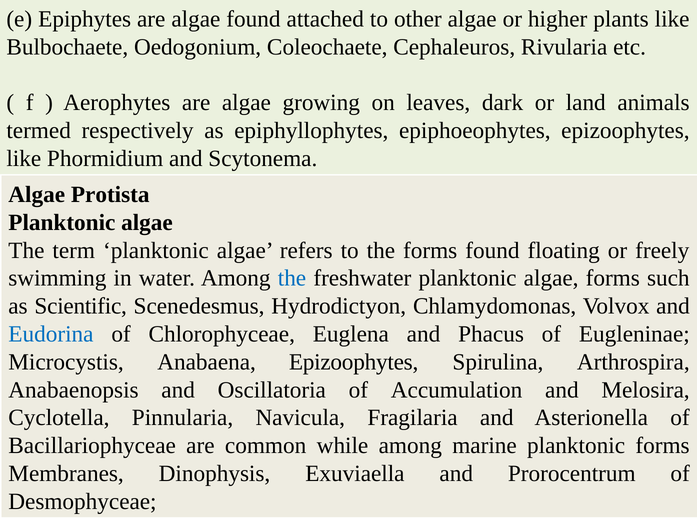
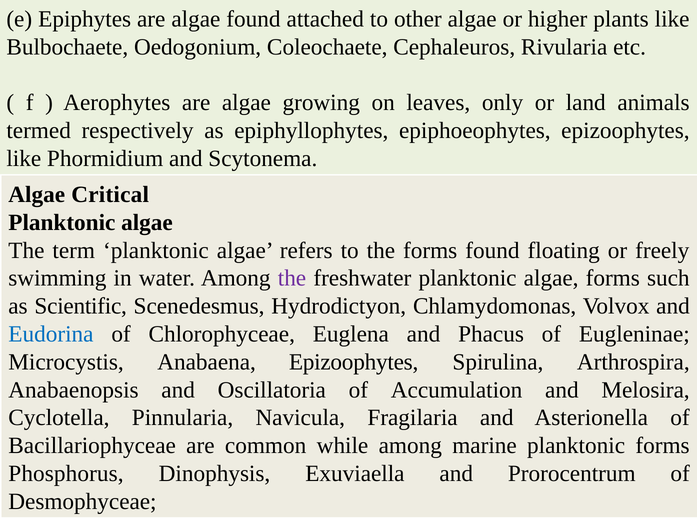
dark: dark -> only
Protista: Protista -> Critical
the at (292, 278) colour: blue -> purple
Membranes: Membranes -> Phosphorus
